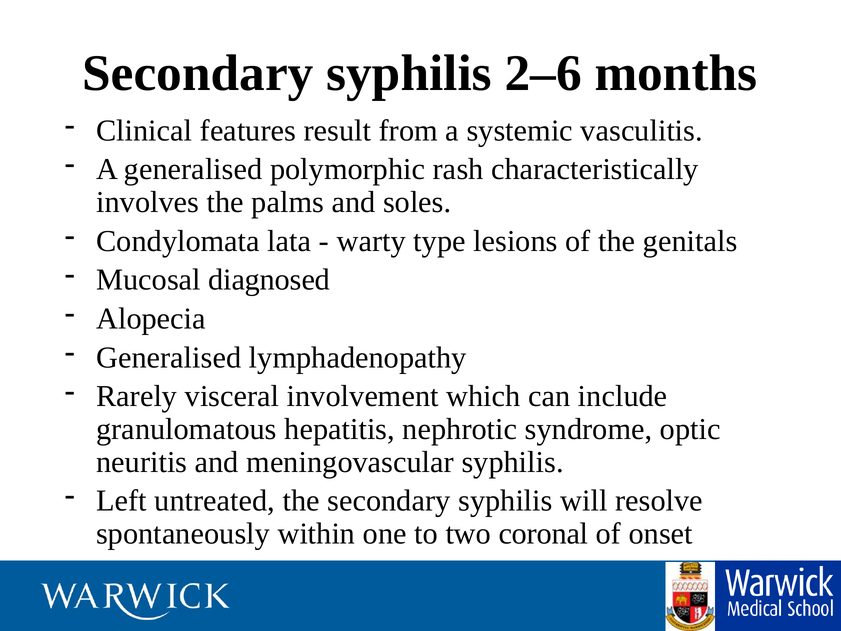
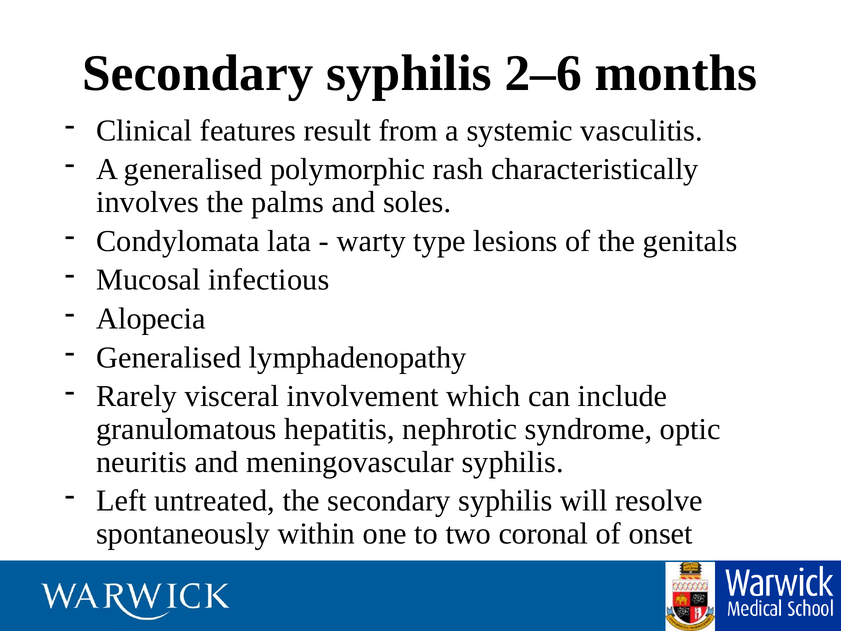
diagnosed: diagnosed -> infectious
